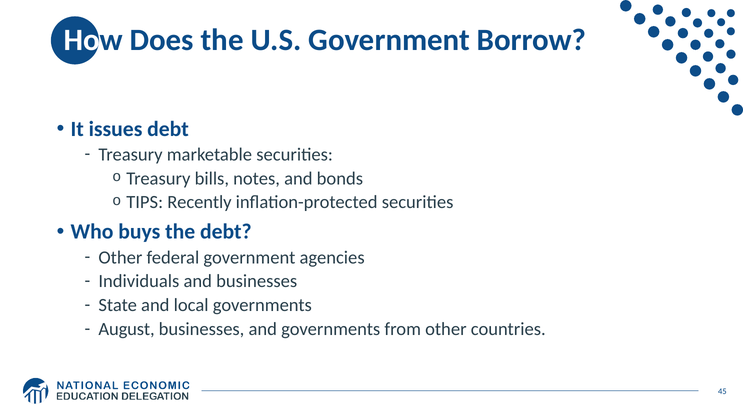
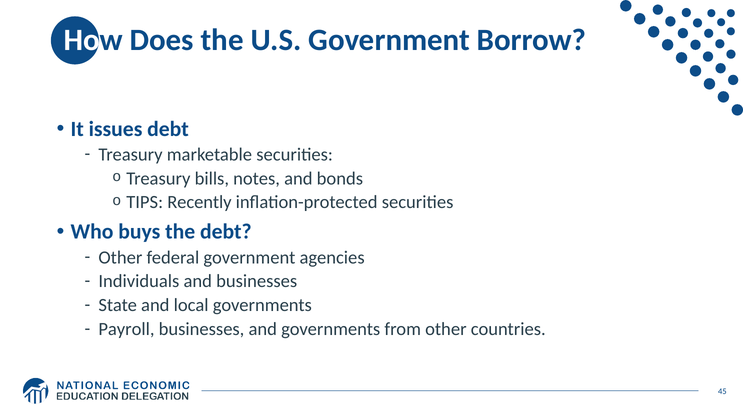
August: August -> Payroll
